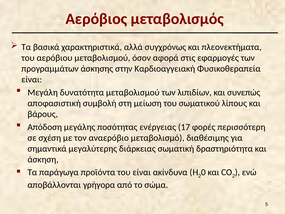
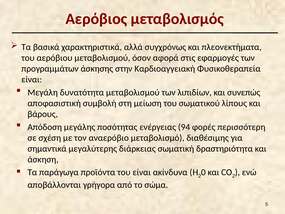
17: 17 -> 94
